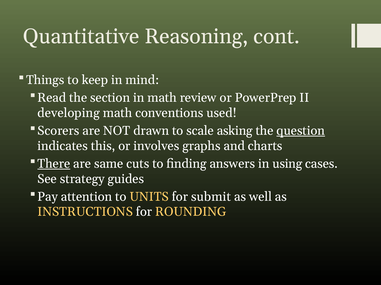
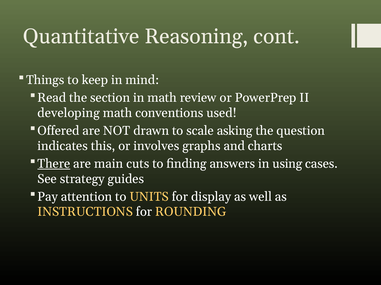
Scorers: Scorers -> Offered
question underline: present -> none
same: same -> main
submit: submit -> display
